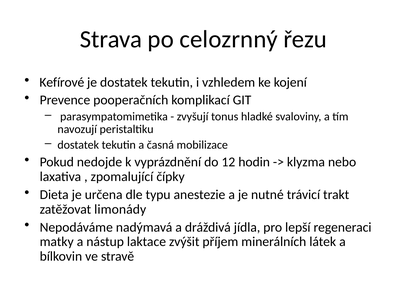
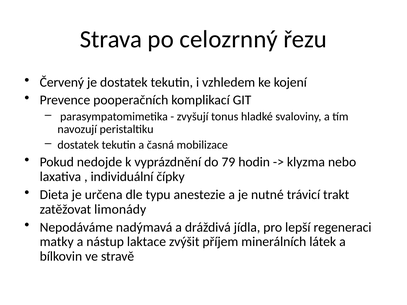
Kefírové: Kefírové -> Červený
12: 12 -> 79
zpomalující: zpomalující -> individuální
